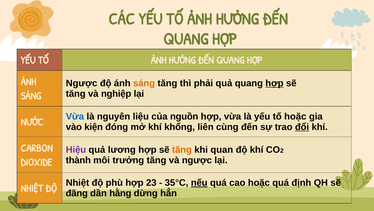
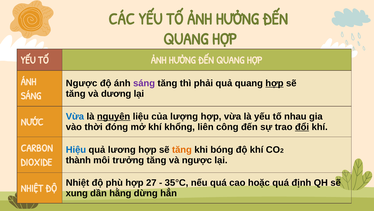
sáng at (144, 83) colour: orange -> purple
nghiệp: nghiệp -> dương
nguyên underline: none -> present
nguồn: nguồn -> lượng
tố hoặc: hoặc -> nhau
kiện: kiện -> thời
cùng: cùng -> công
Hiệu colour: purple -> blue
quan: quan -> bóng
23: 23 -> 27
nếu underline: present -> none
đãng: đãng -> xung
